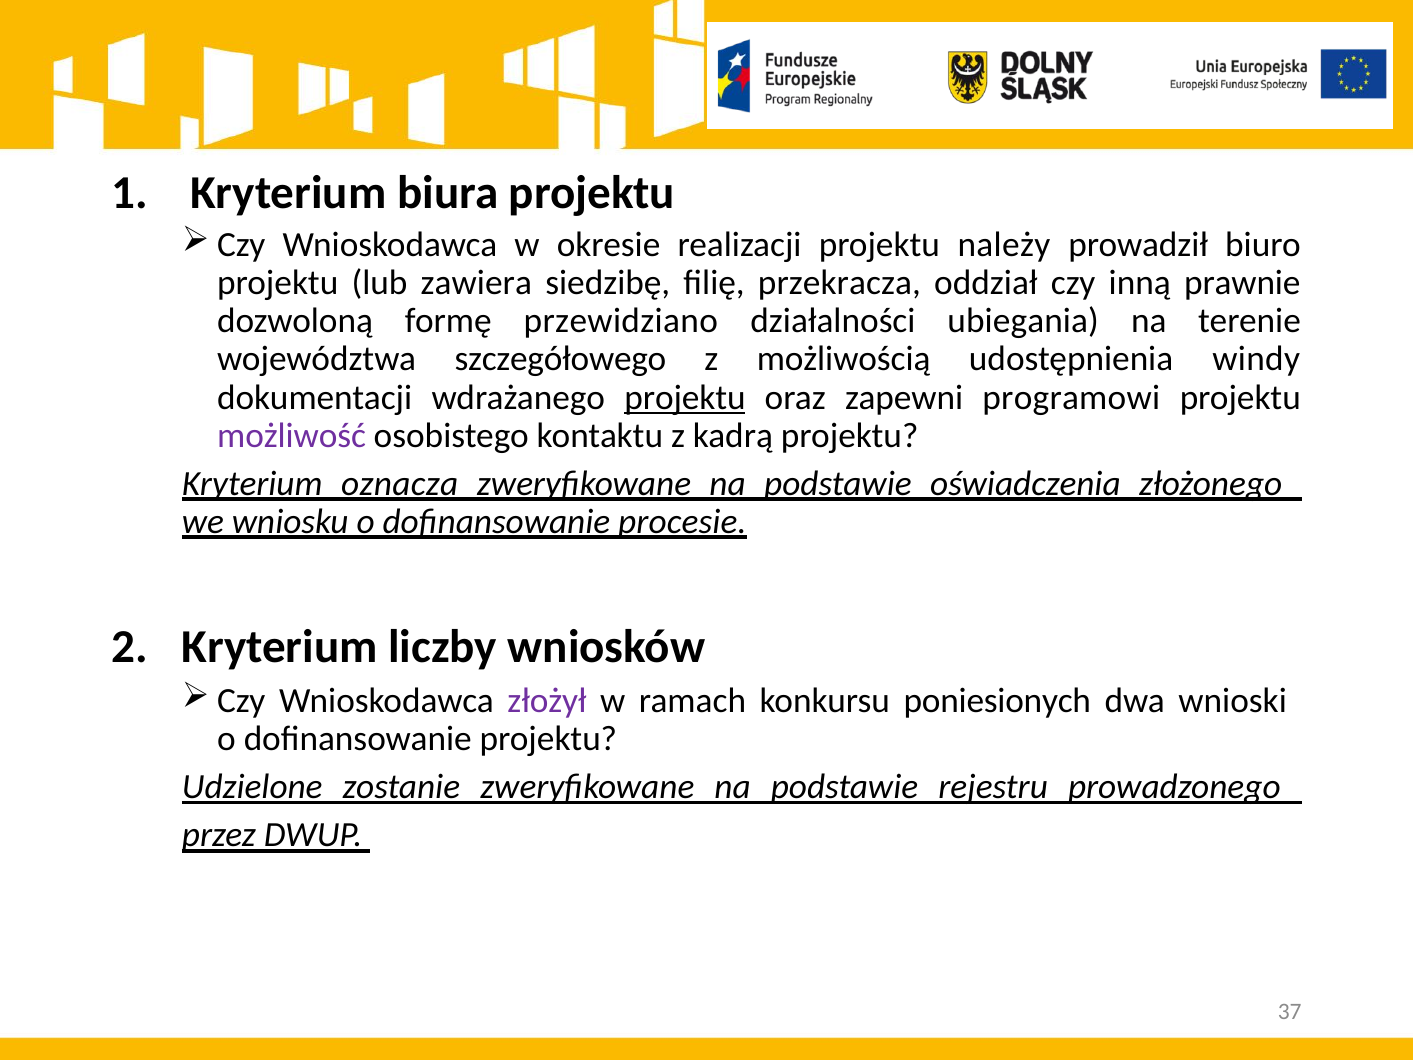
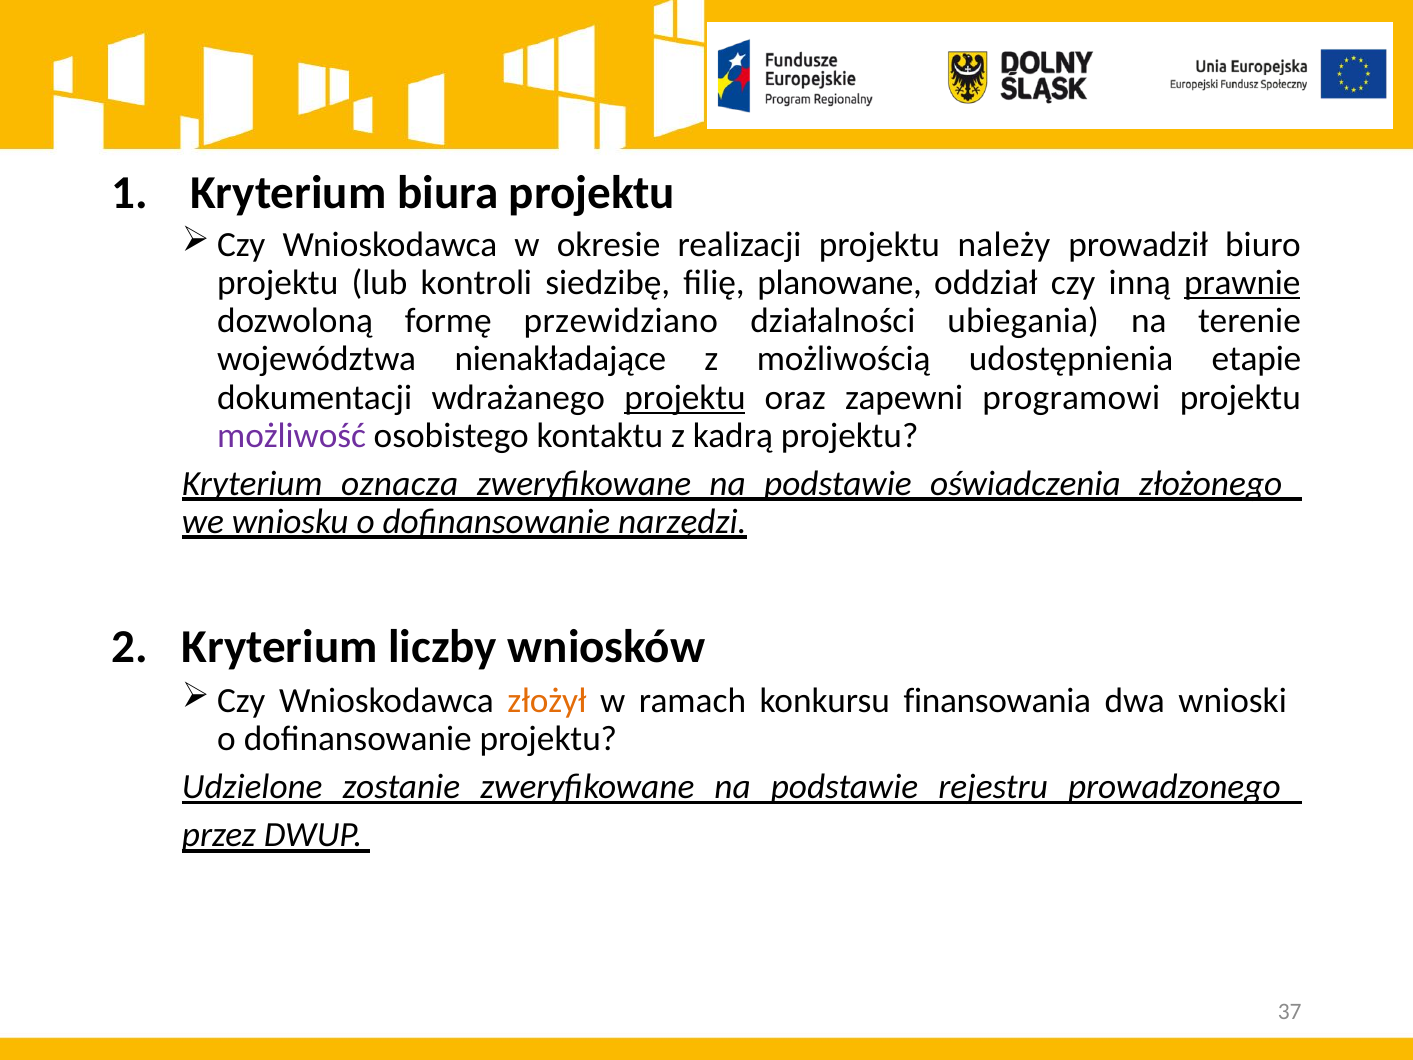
zawiera: zawiera -> kontroli
przekracza: przekracza -> planowane
prawnie underline: none -> present
szczegółowego: szczegółowego -> nienakładające
windy: windy -> etapie
procesie: procesie -> narzędzi
złożył colour: purple -> orange
poniesionych: poniesionych -> finansowania
